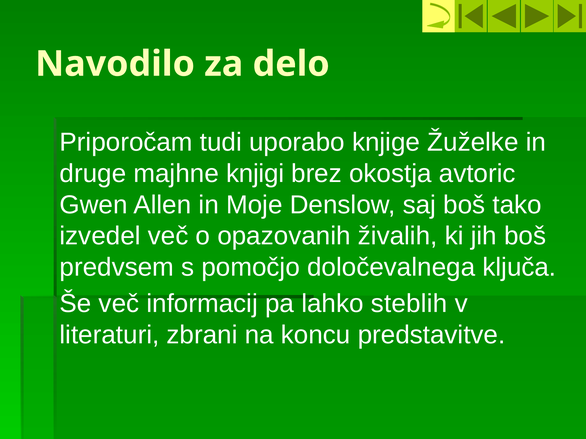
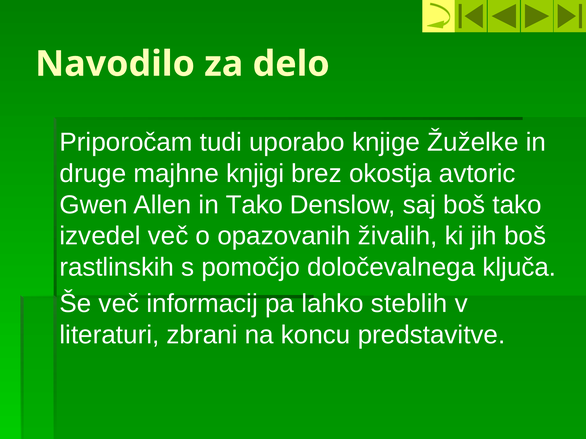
in Moje: Moje -> Tako
predvsem: predvsem -> rastlinskih
